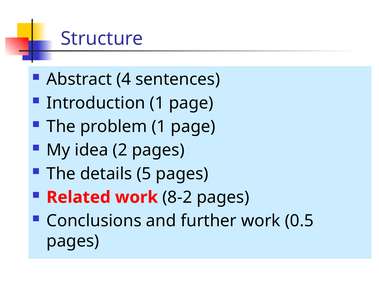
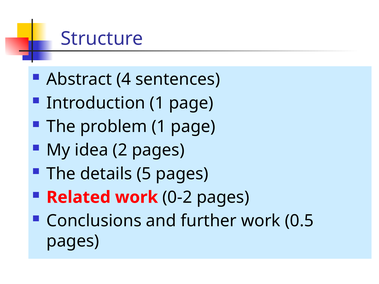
8-2: 8-2 -> 0-2
